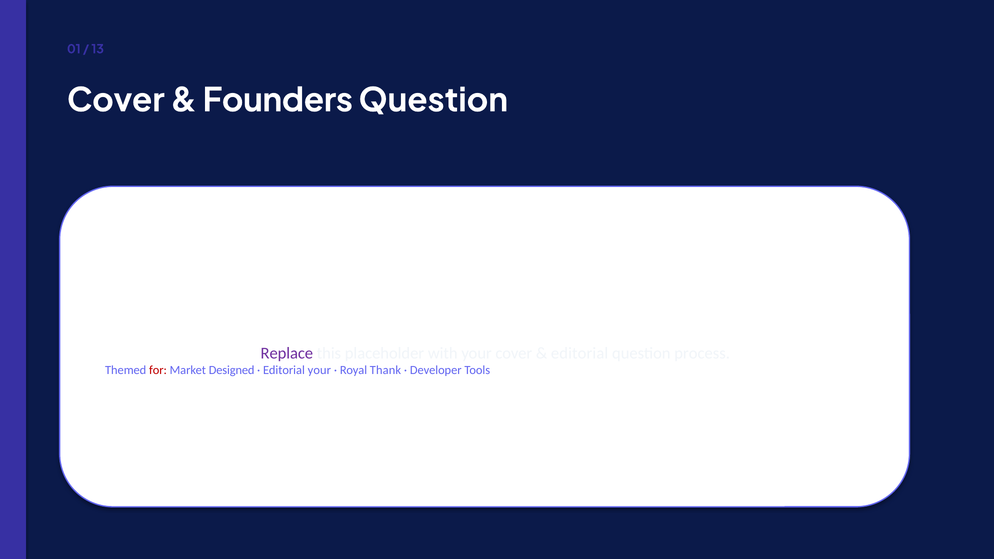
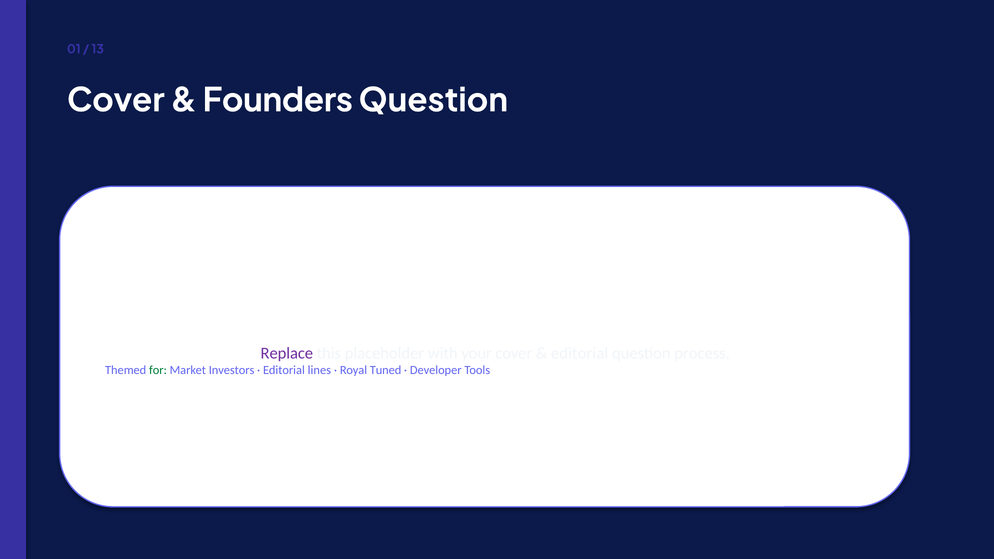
for colour: red -> green
Designed: Designed -> Investors
Editorial your: your -> lines
Thank: Thank -> Tuned
